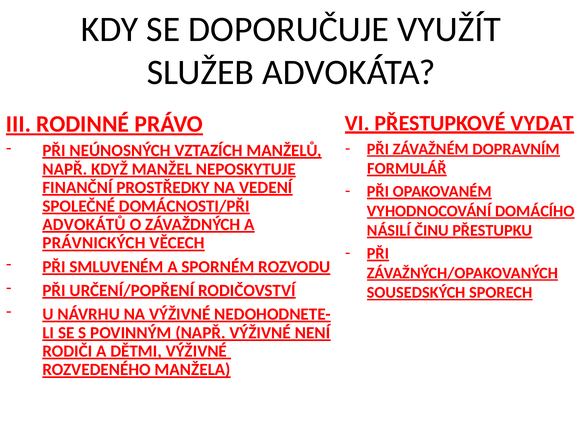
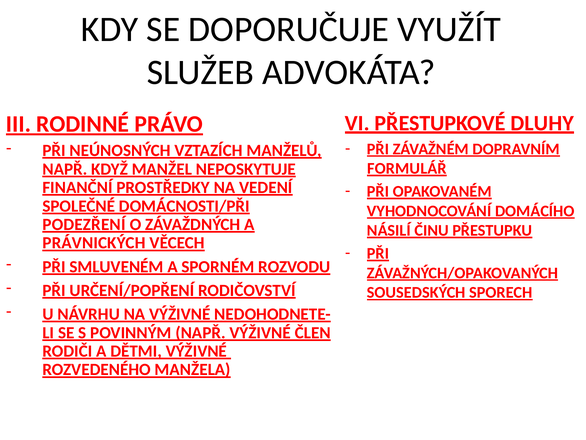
VYDAT: VYDAT -> DLUHY
ADVOKÁTŮ: ADVOKÁTŮ -> PODEZŘENÍ
NENÍ: NENÍ -> ČLEN
